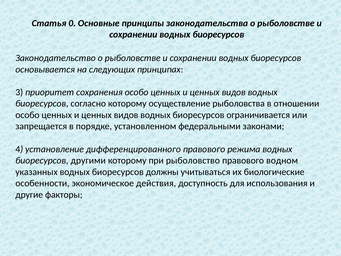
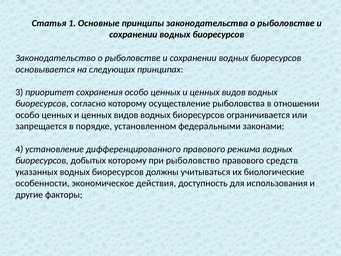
0: 0 -> 1
другими: другими -> добытых
водном: водном -> средств
